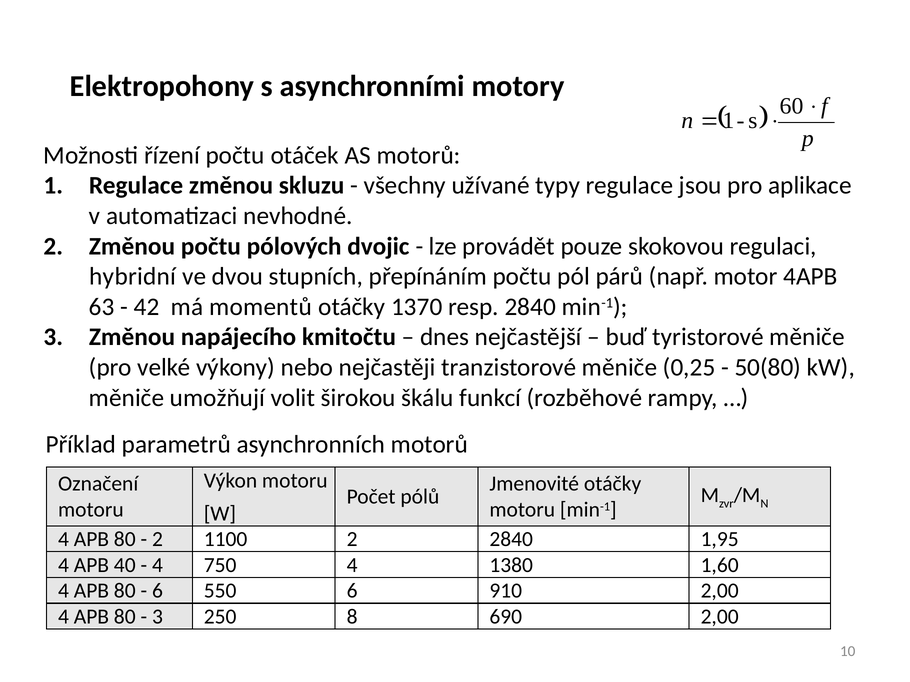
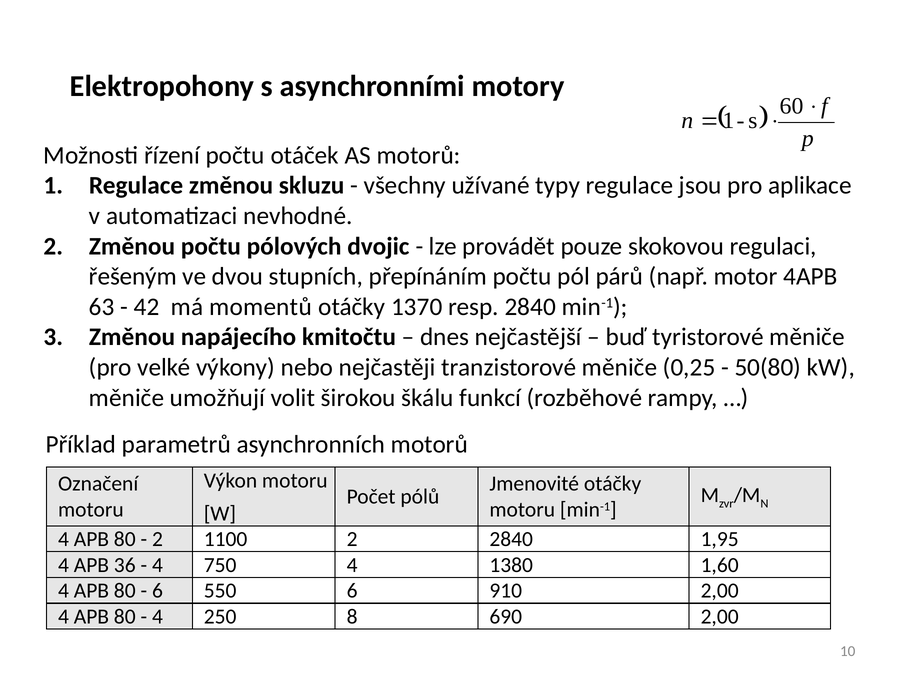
hybridní: hybridní -> řešeným
40: 40 -> 36
3 at (157, 617): 3 -> 4
